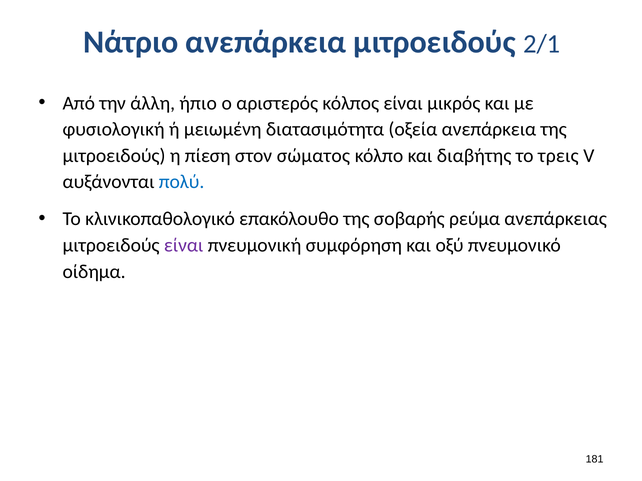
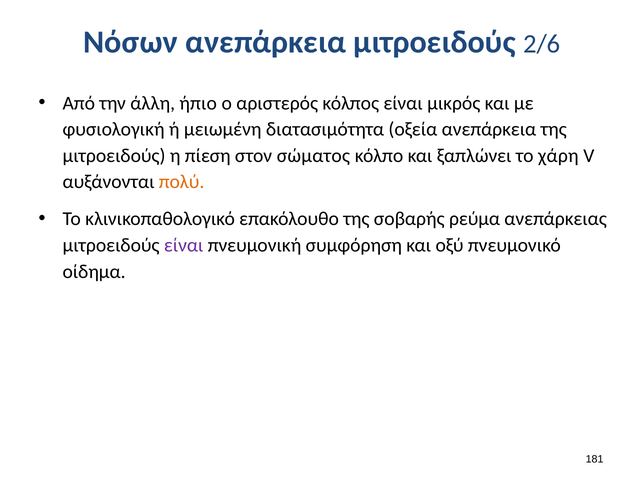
Νάτριο: Νάτριο -> Νόσων
2/1: 2/1 -> 2/6
διαβήτης: διαβήτης -> ξαπλώνει
τρεις: τρεις -> χάρη
πολύ colour: blue -> orange
